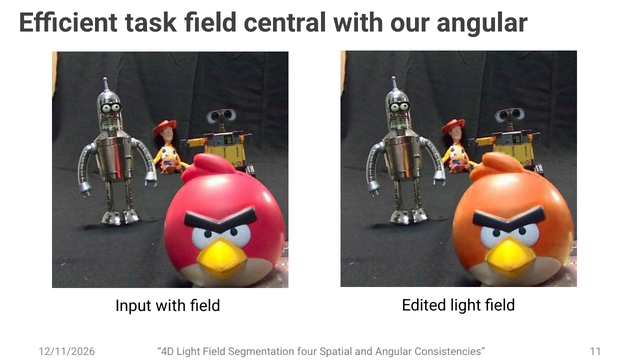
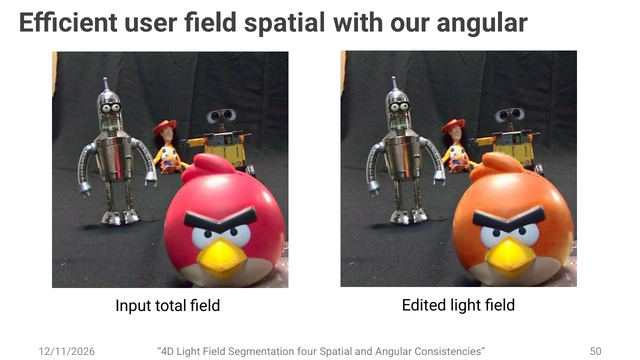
task: task -> user
field central: central -> spatial
Input with: with -> total
11: 11 -> 50
